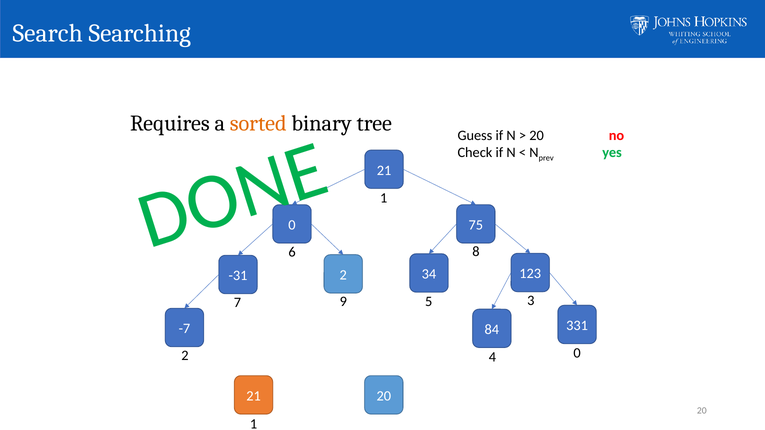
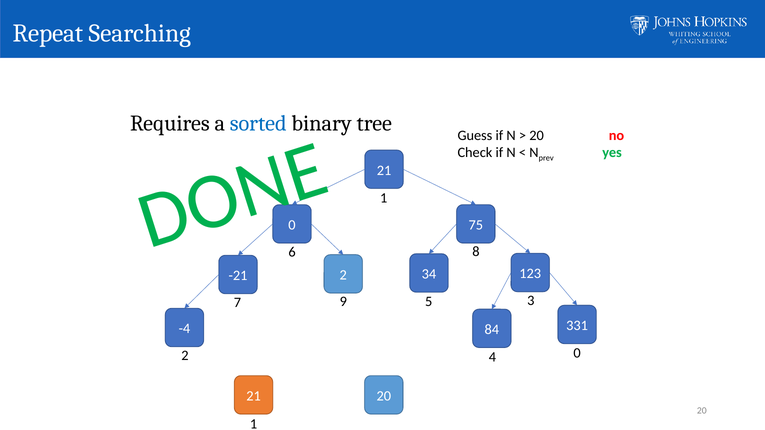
Search: Search -> Repeat
sorted colour: orange -> blue
-31: -31 -> -21
-7: -7 -> -4
